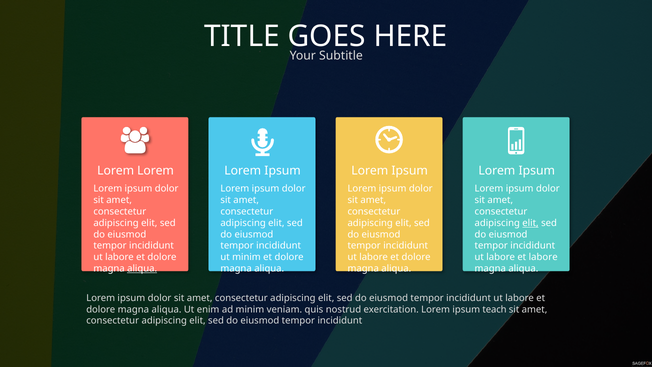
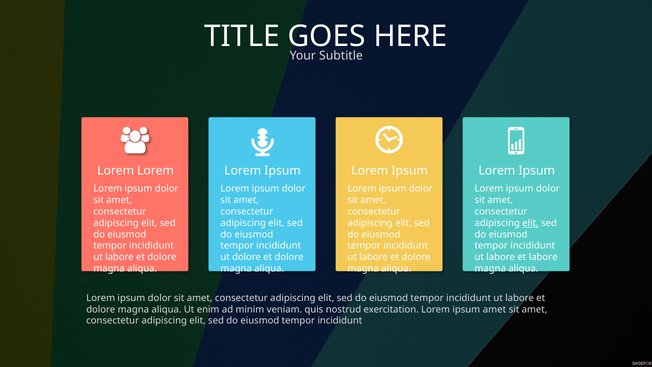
ut minim: minim -> dolore
aliqua at (142, 268) underline: present -> none
ipsum teach: teach -> amet
